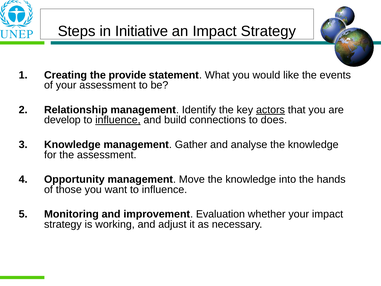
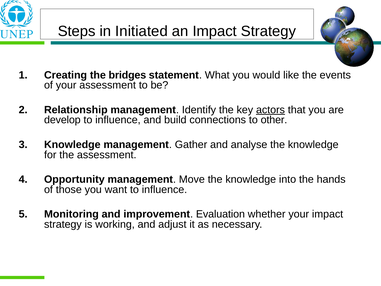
Initiative: Initiative -> Initiated
provide: provide -> bridges
influence at (118, 120) underline: present -> none
does: does -> other
